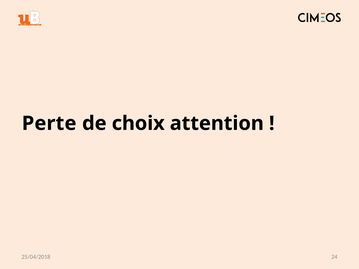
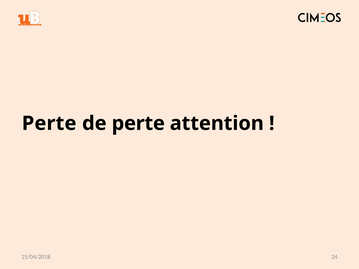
de choix: choix -> perte
